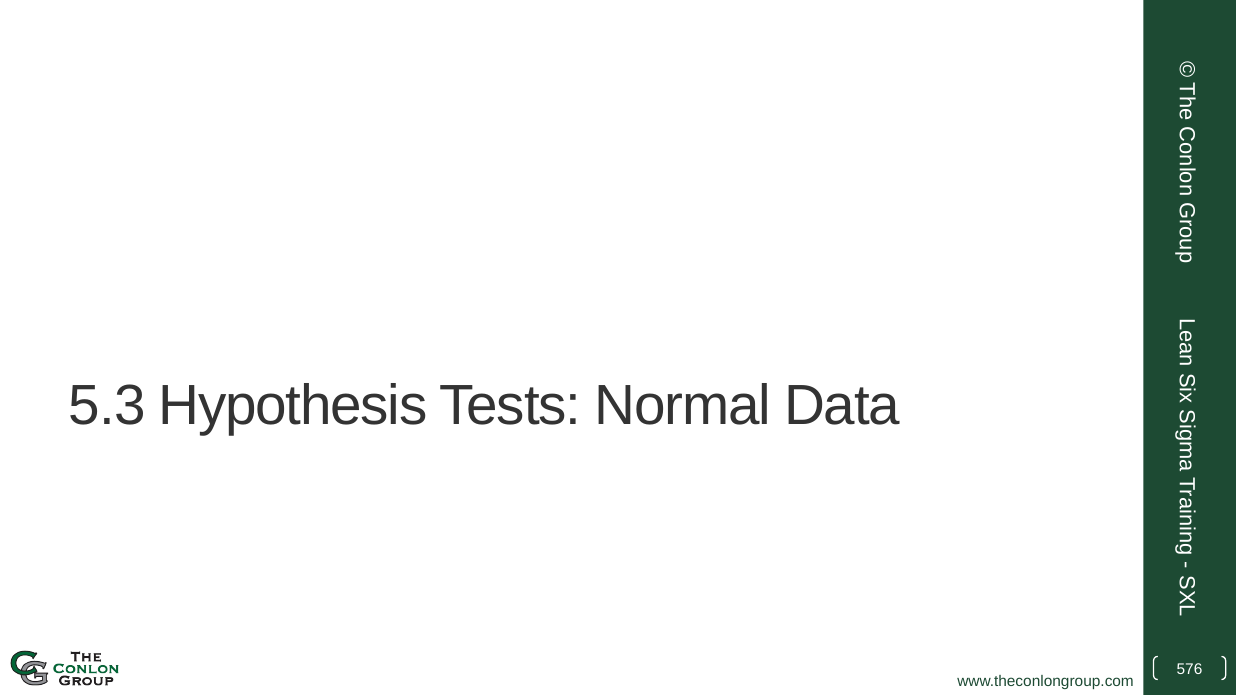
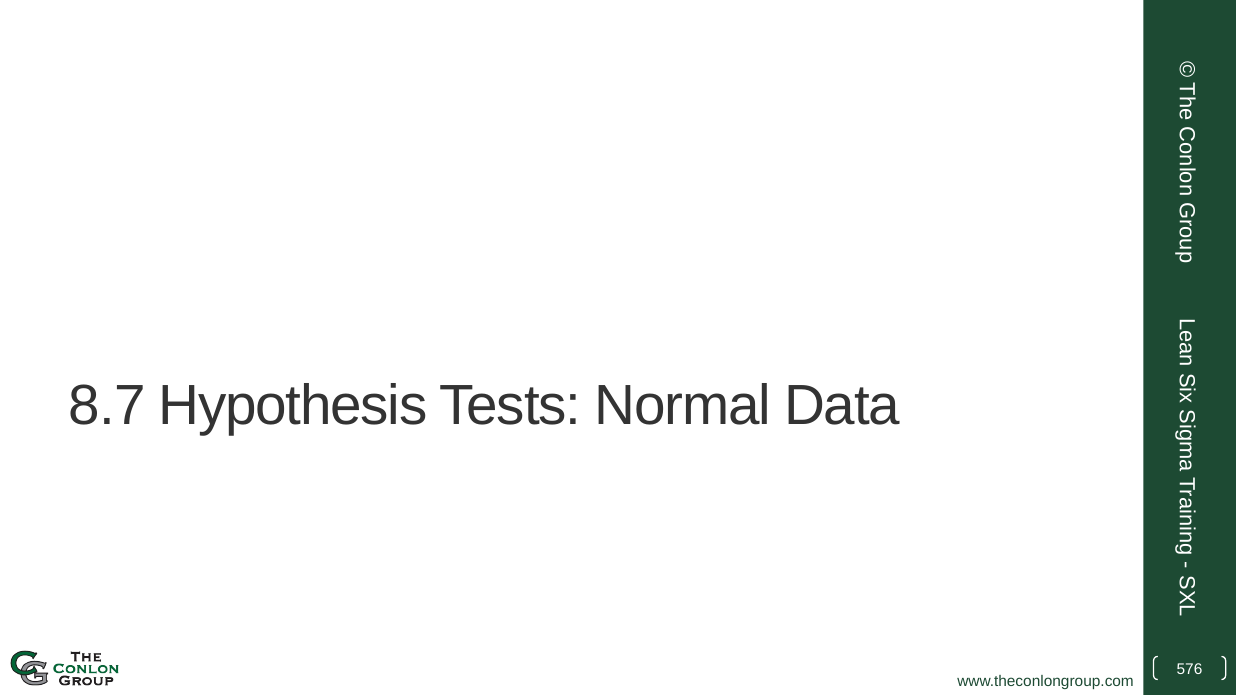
5.3: 5.3 -> 8.7
